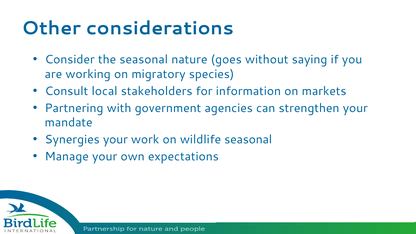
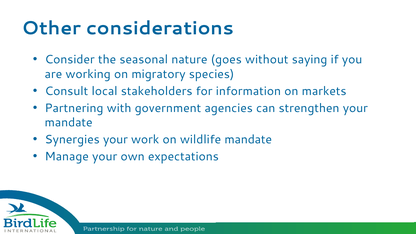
wildlife seasonal: seasonal -> mandate
